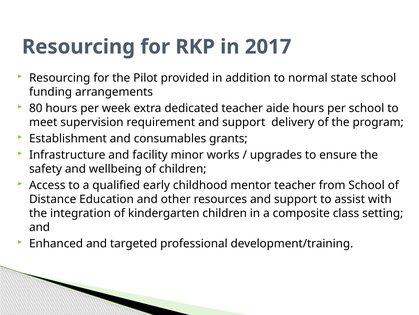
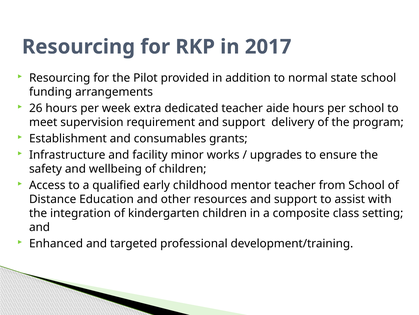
80: 80 -> 26
